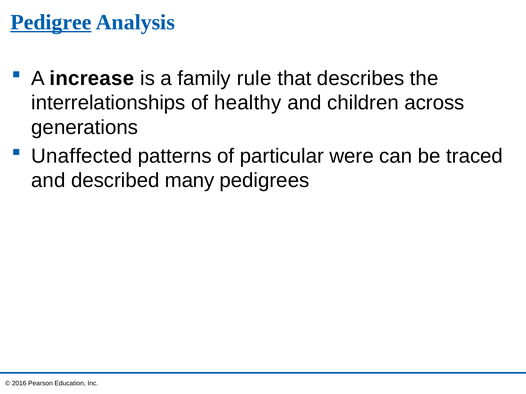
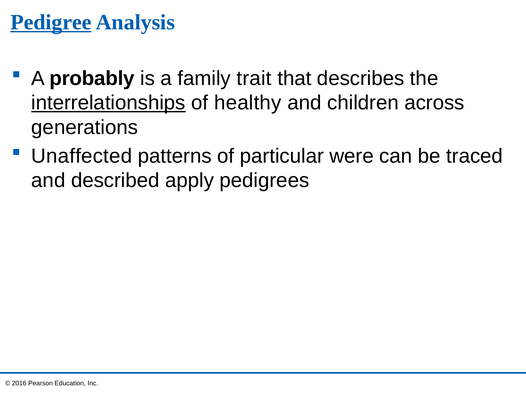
increase: increase -> probably
rule: rule -> trait
interrelationships underline: none -> present
many: many -> apply
